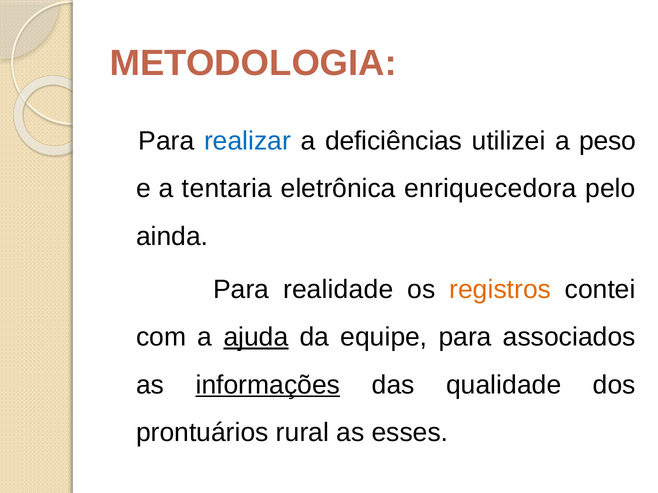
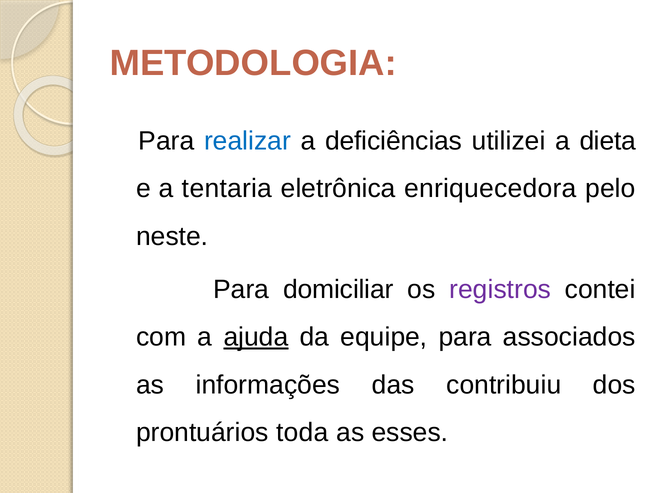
peso: peso -> dieta
ainda: ainda -> neste
realidade: realidade -> domiciliar
registros colour: orange -> purple
informações underline: present -> none
qualidade: qualidade -> contribuiu
rural: rural -> toda
